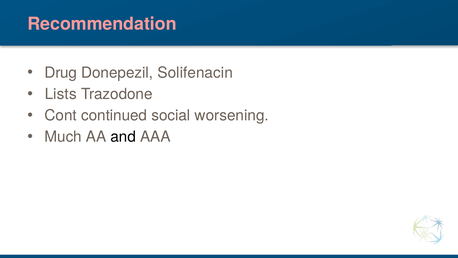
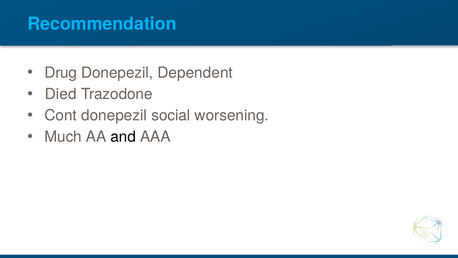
Recommendation colour: pink -> light blue
Solifenacin: Solifenacin -> Dependent
Lists: Lists -> Died
Cont continued: continued -> donepezil
